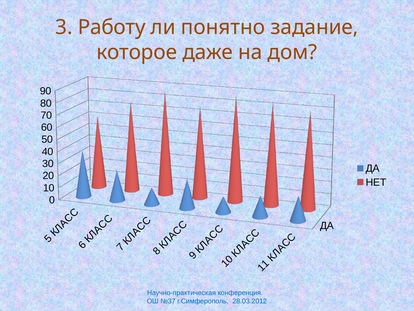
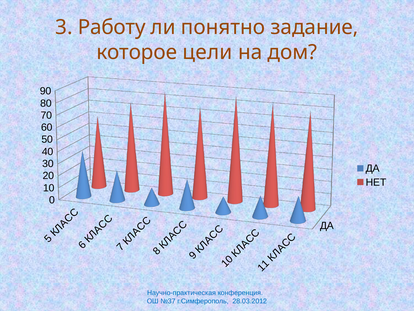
даже: даже -> цели
